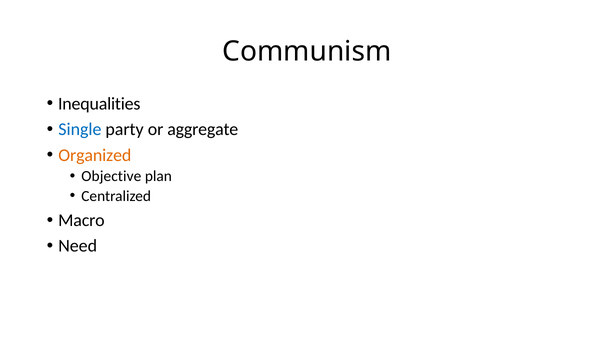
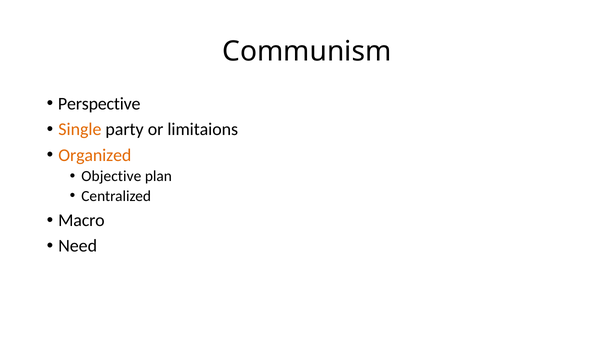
Inequalities: Inequalities -> Perspective
Single colour: blue -> orange
aggregate: aggregate -> limitaions
